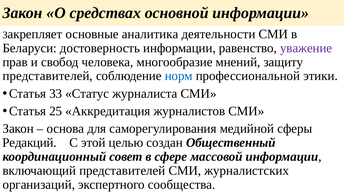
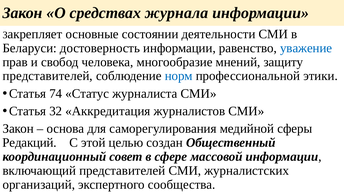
основной: основной -> журнала
аналитика: аналитика -> состоянии
уважение colour: purple -> blue
33: 33 -> 74
25: 25 -> 32
